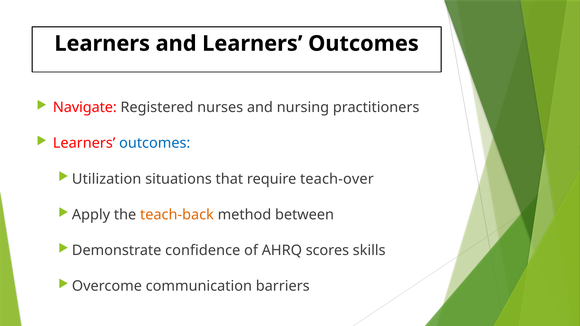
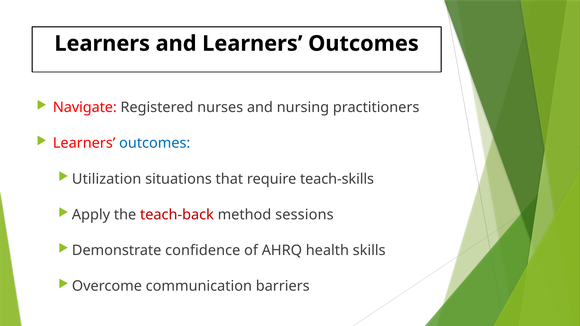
teach-over: teach-over -> teach-skills
teach-back colour: orange -> red
between: between -> sessions
scores: scores -> health
